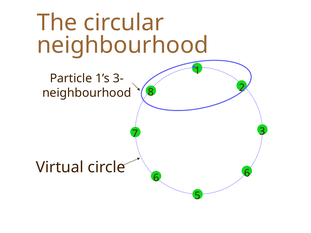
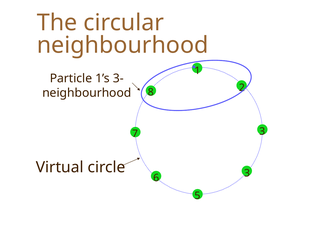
6 6: 6 -> 3
